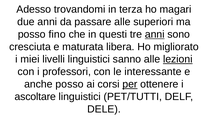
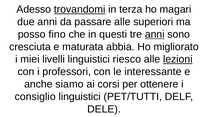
trovandomi underline: none -> present
libera: libera -> abbia
sanno: sanno -> riesco
anche posso: posso -> siamo
per underline: present -> none
ascoltare: ascoltare -> consiglio
